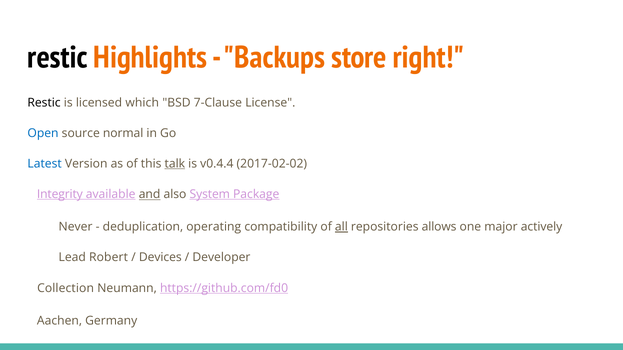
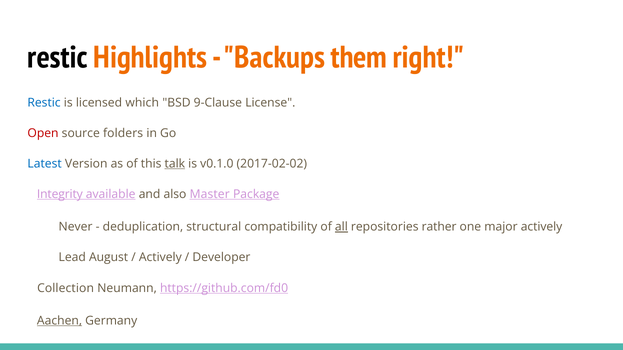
store: store -> them
Restic at (44, 103) colour: black -> blue
7-Clause: 7-Clause -> 9-Clause
Open colour: blue -> red
normal: normal -> folders
v0.4.4: v0.4.4 -> v0.1.0
and underline: present -> none
System: System -> Master
operating: operating -> structural
allows: allows -> rather
Robert: Robert -> August
Devices at (160, 258): Devices -> Actively
Aachen underline: none -> present
